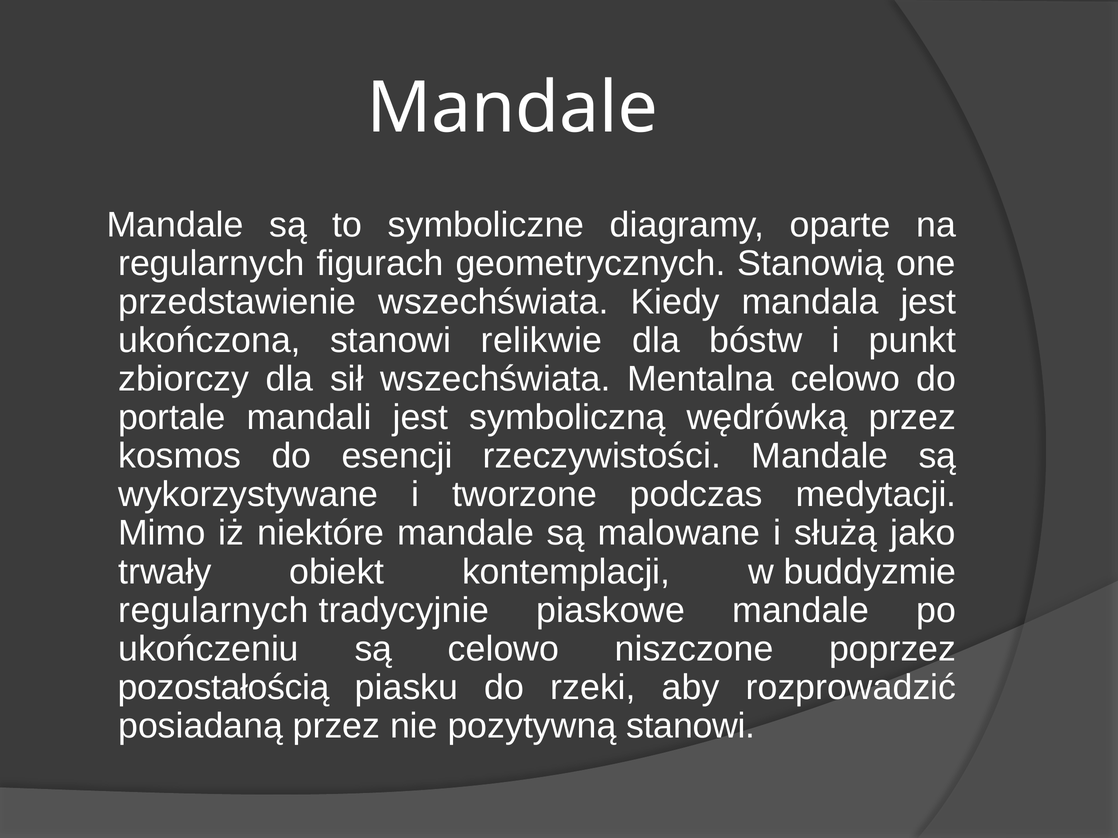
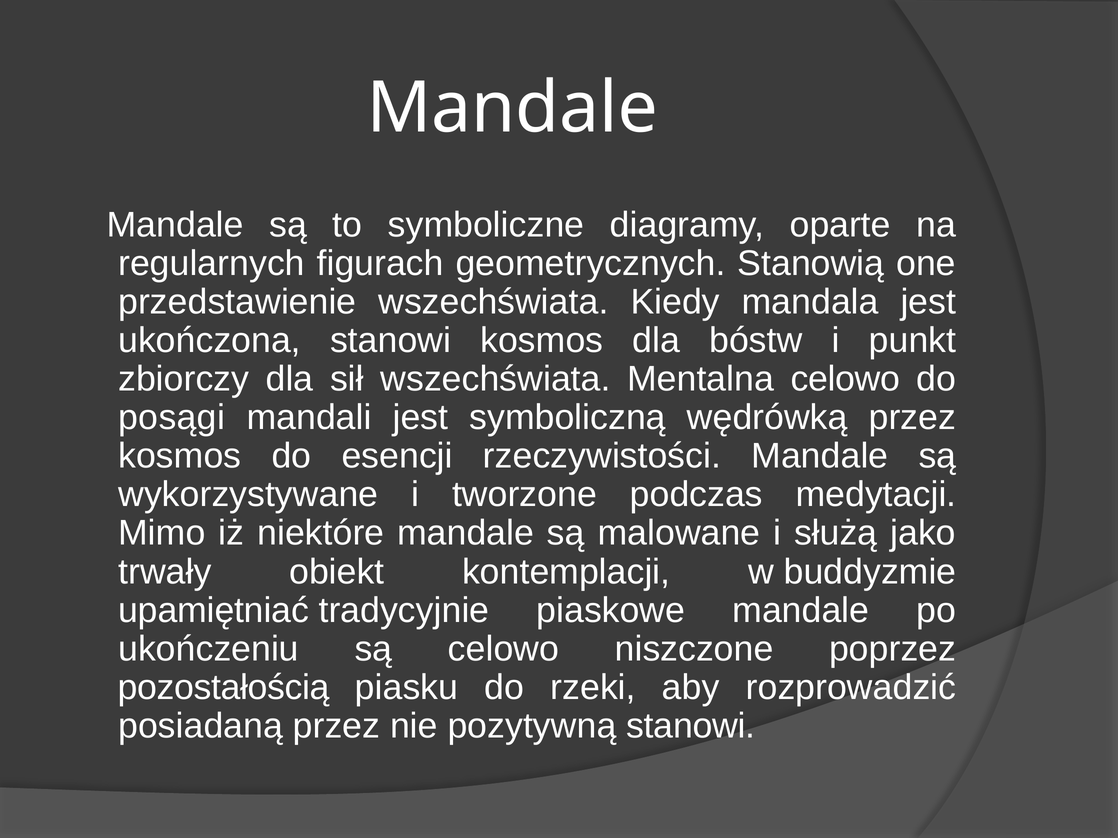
stanowi relikwie: relikwie -> kosmos
portale: portale -> posągi
regularnych at (213, 611): regularnych -> upamiętniać
